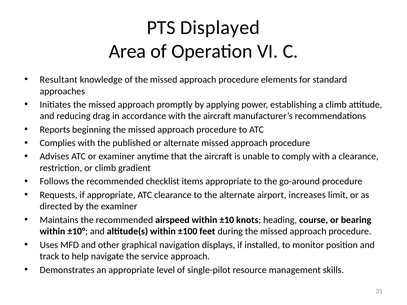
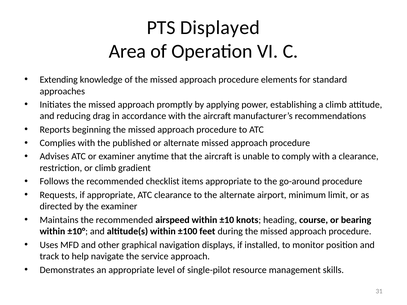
Resultant: Resultant -> Extending
increases: increases -> minimum
